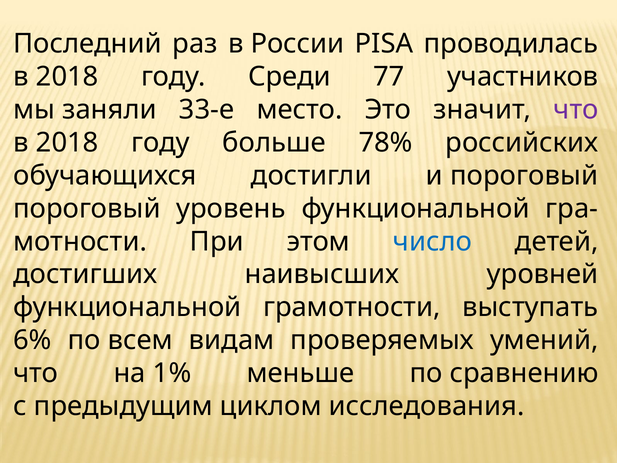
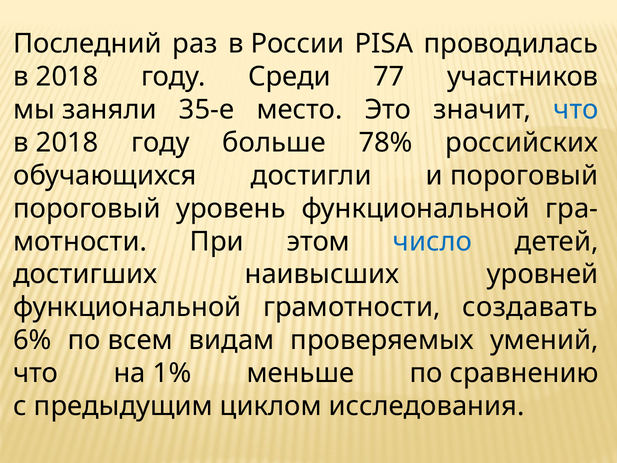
33-е: 33-е -> 35-е
что at (576, 110) colour: purple -> blue
выступать: выступать -> создавать
